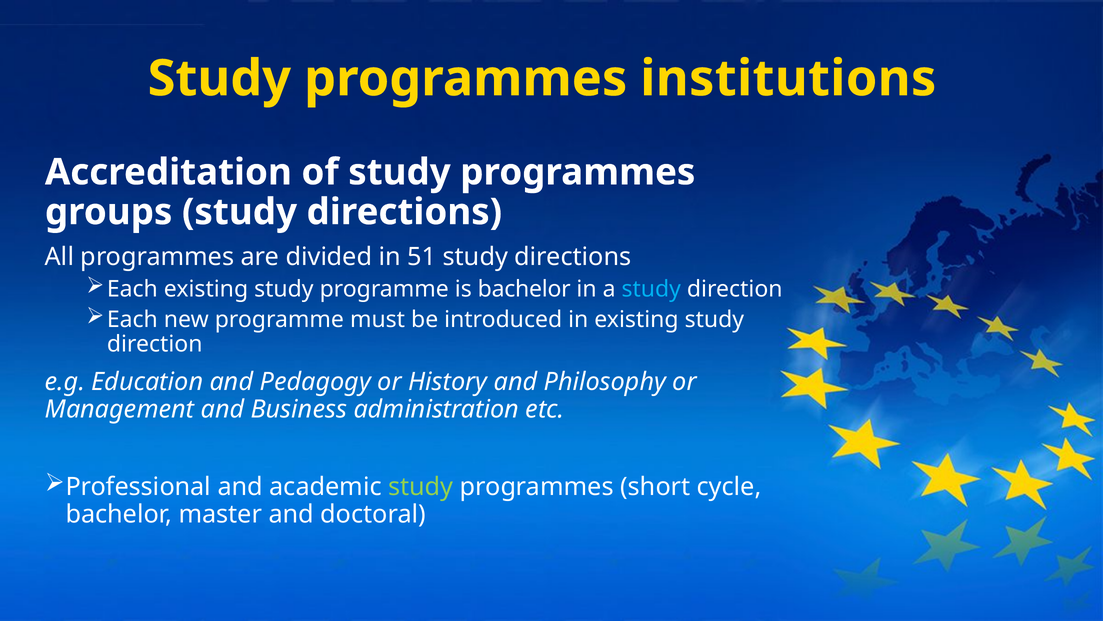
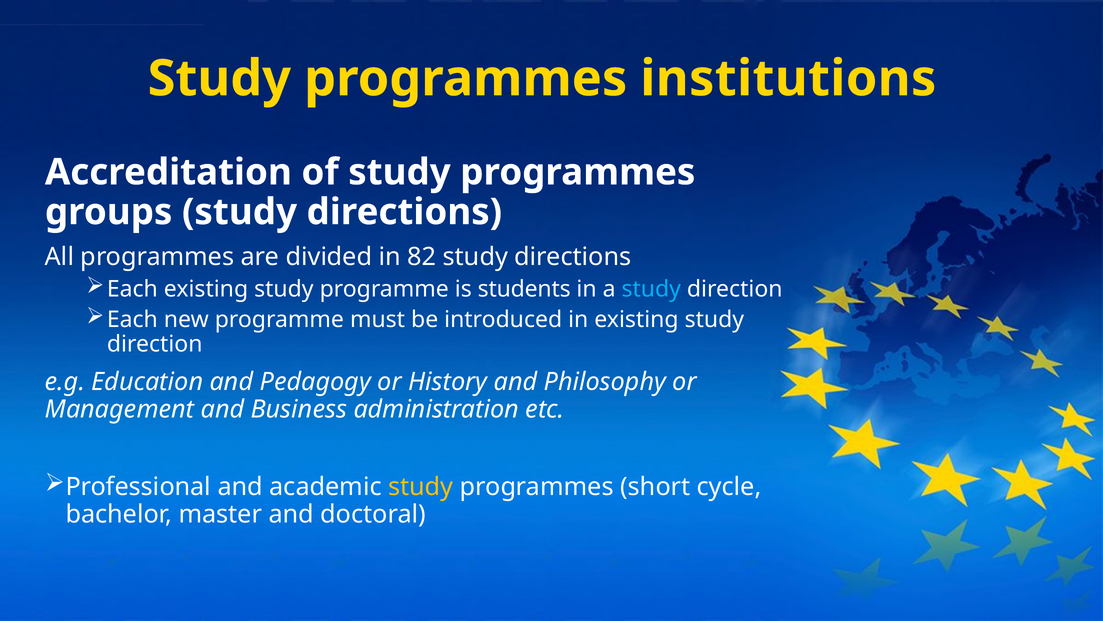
51: 51 -> 82
is bachelor: bachelor -> students
study at (421, 486) colour: light green -> yellow
